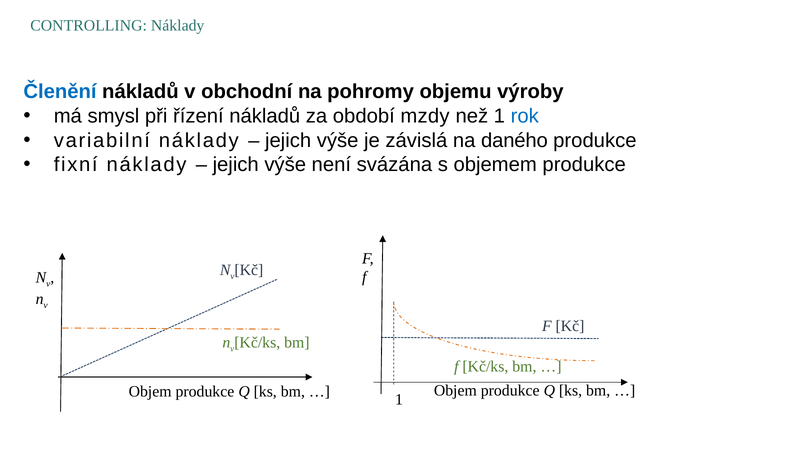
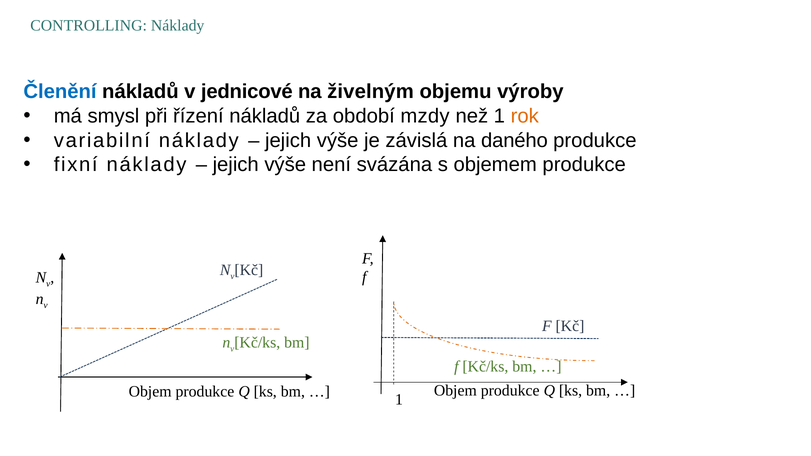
obchodní: obchodní -> jednicové
pohromy: pohromy -> živelným
rok colour: blue -> orange
